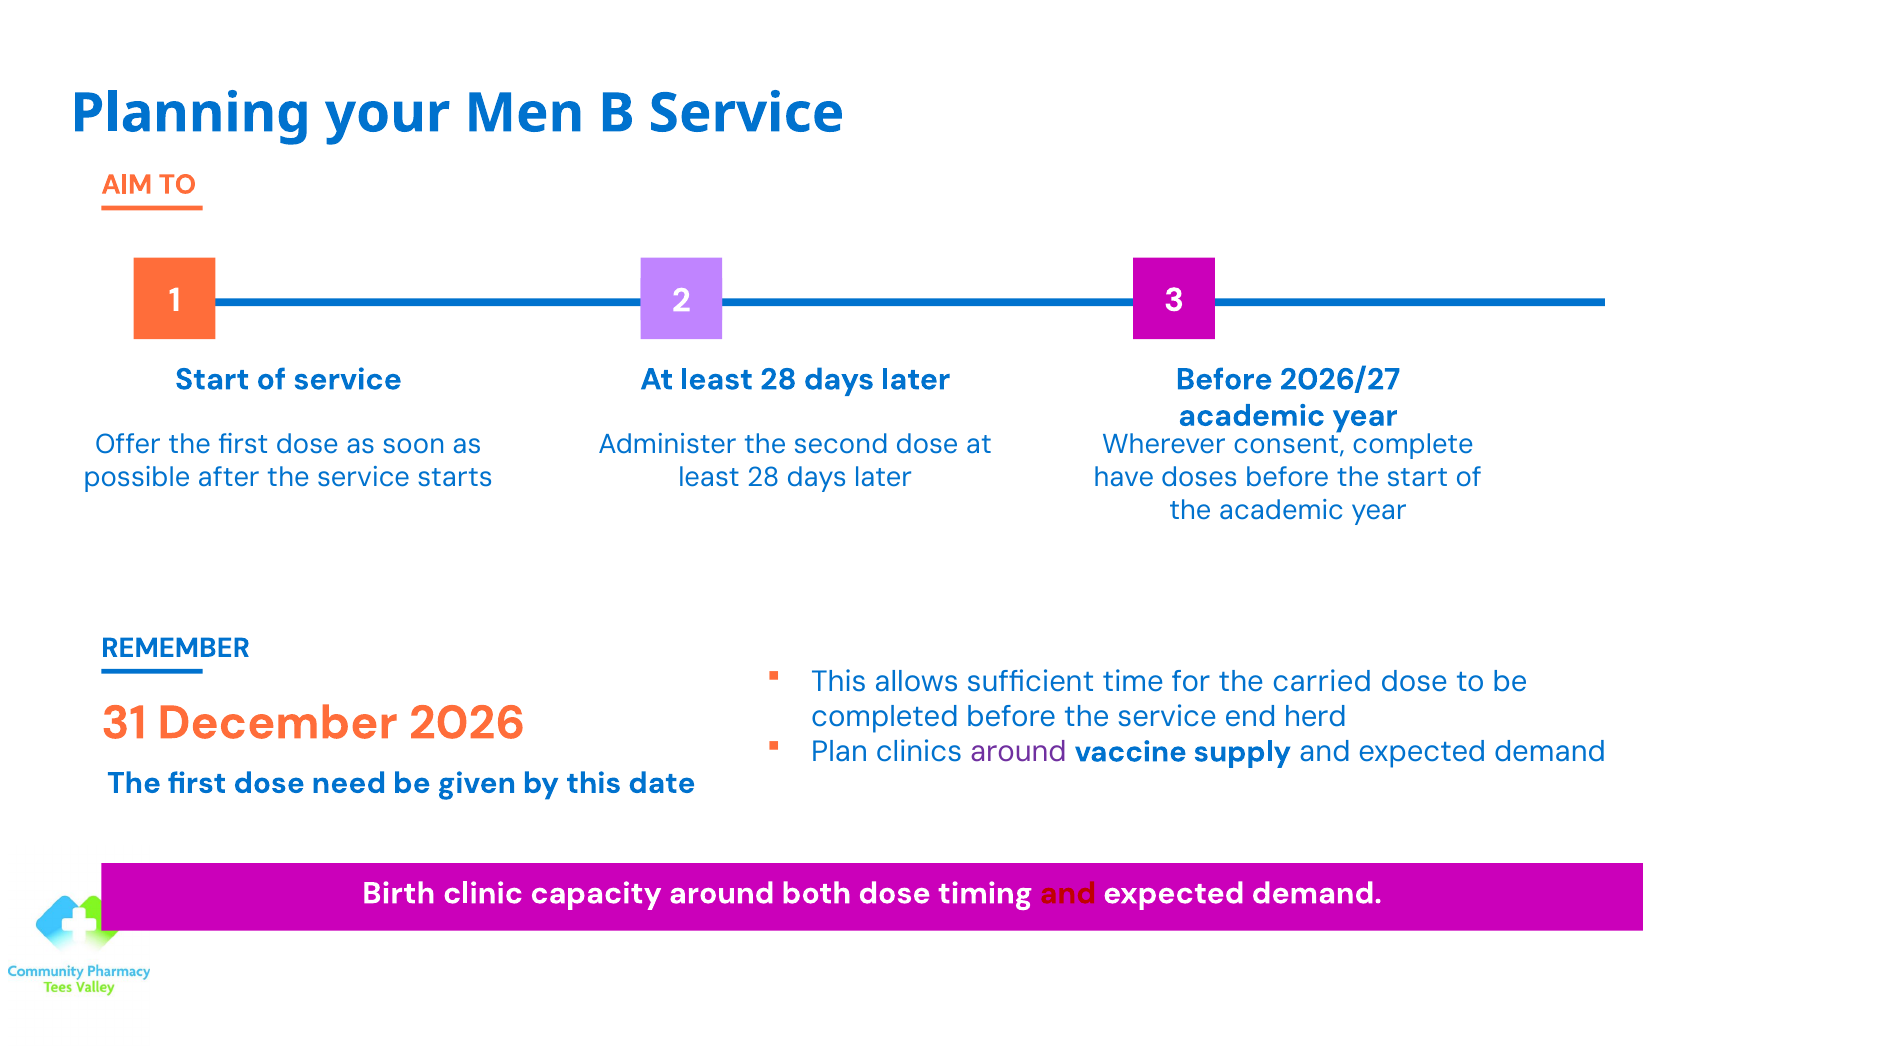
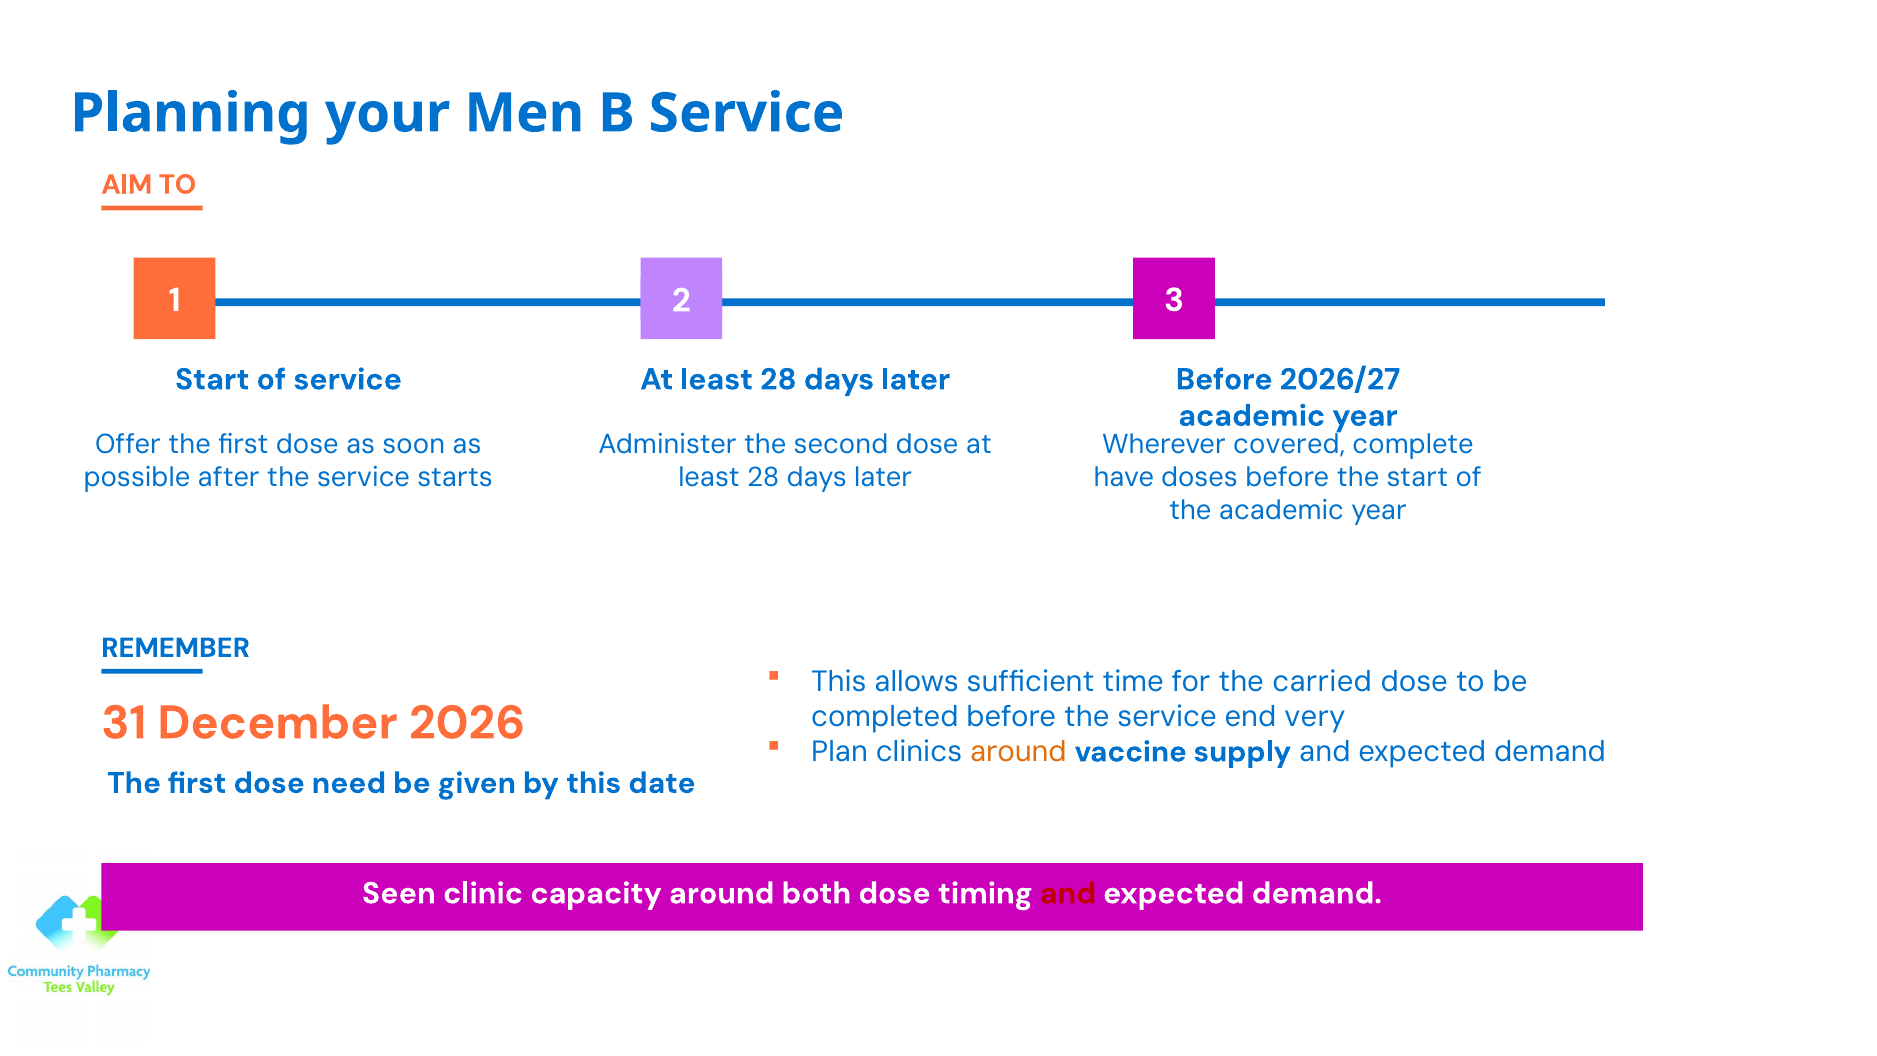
consent: consent -> covered
herd: herd -> very
around at (1018, 752) colour: purple -> orange
Birth: Birth -> Seen
